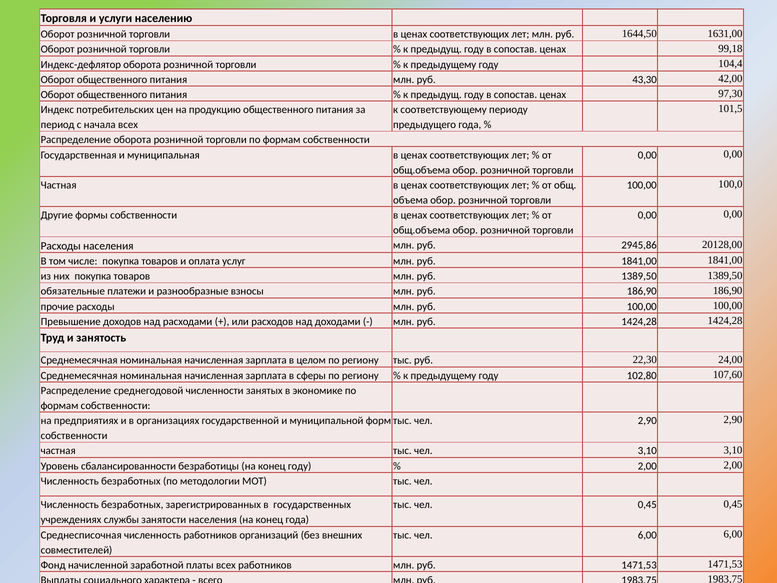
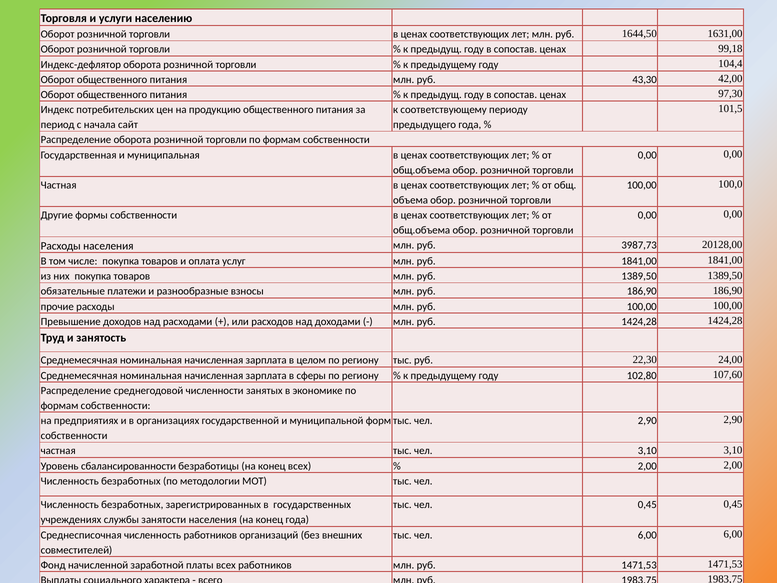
начала всех: всех -> сайт
2945,86: 2945,86 -> 3987,73
конец году: году -> всех
